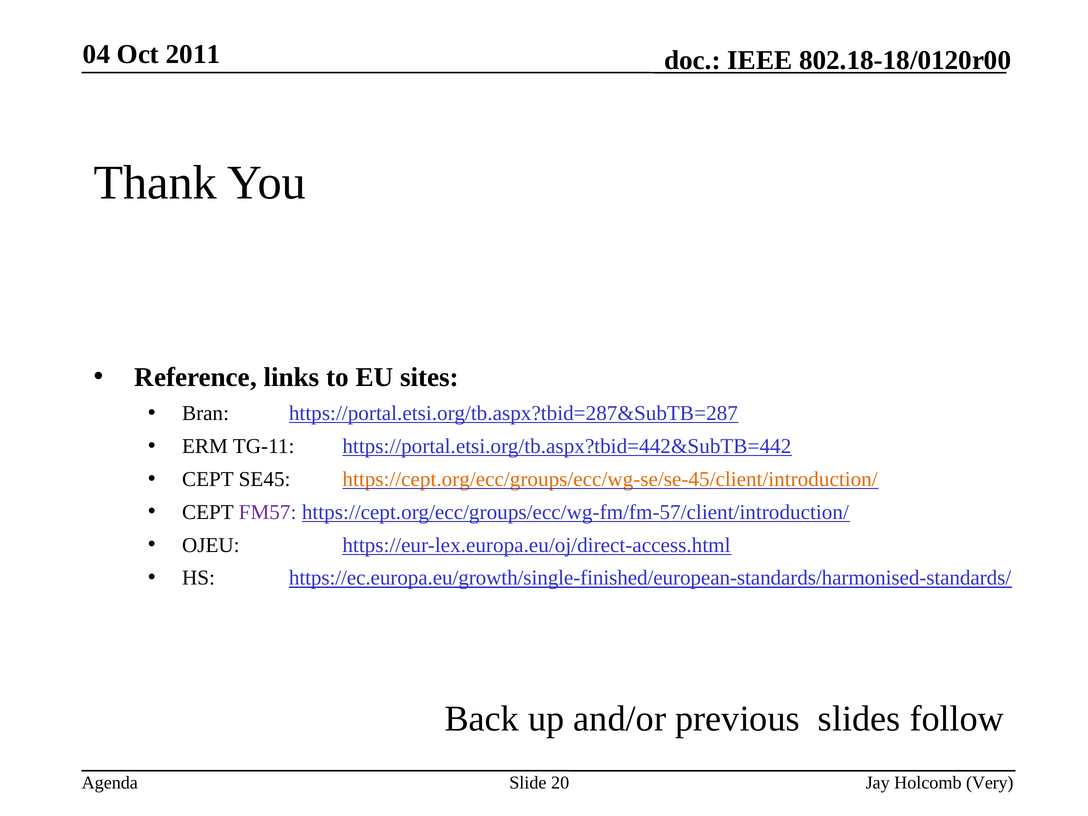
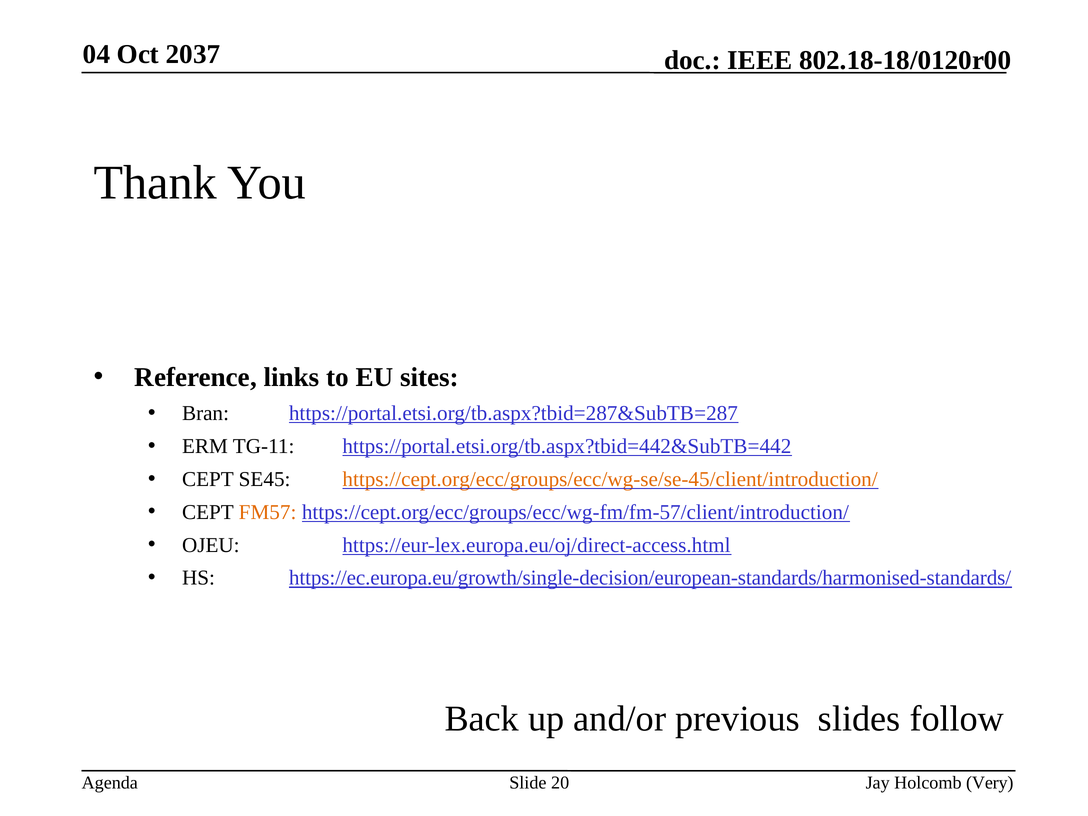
2011: 2011 -> 2037
FM57 colour: purple -> orange
https://ec.europa.eu/growth/single-finished/european-standards/harmonised-standards/: https://ec.europa.eu/growth/single-finished/european-standards/harmonised-standards/ -> https://ec.europa.eu/growth/single-decision/european-standards/harmonised-standards/
